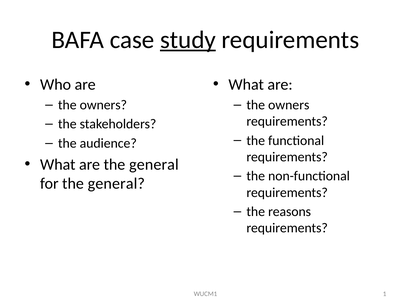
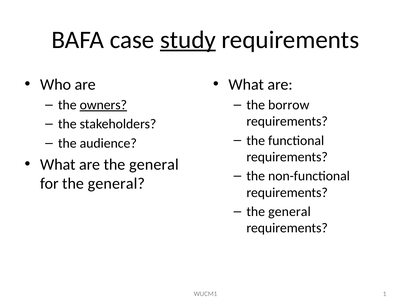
owners at (103, 105) underline: none -> present
owners at (289, 105): owners -> borrow
reasons at (290, 212): reasons -> general
